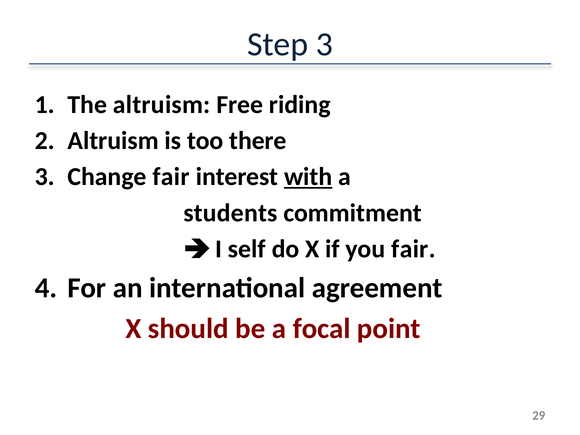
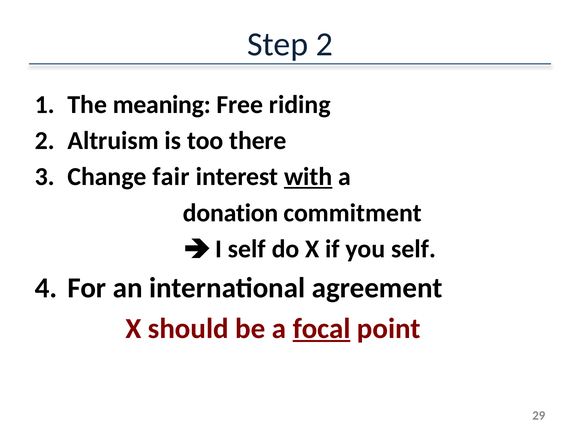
Step 3: 3 -> 2
The altruism: altruism -> meaning
students: students -> donation
you fair: fair -> self
focal underline: none -> present
